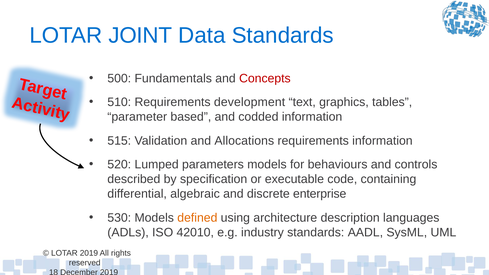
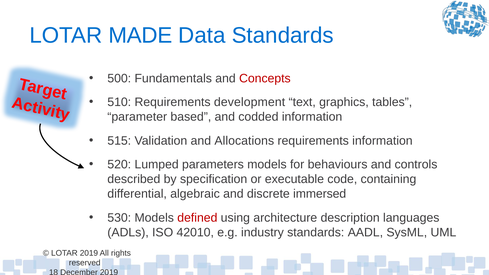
JOINT: JOINT -> MADE
enterprise: enterprise -> immersed
defined colour: orange -> red
